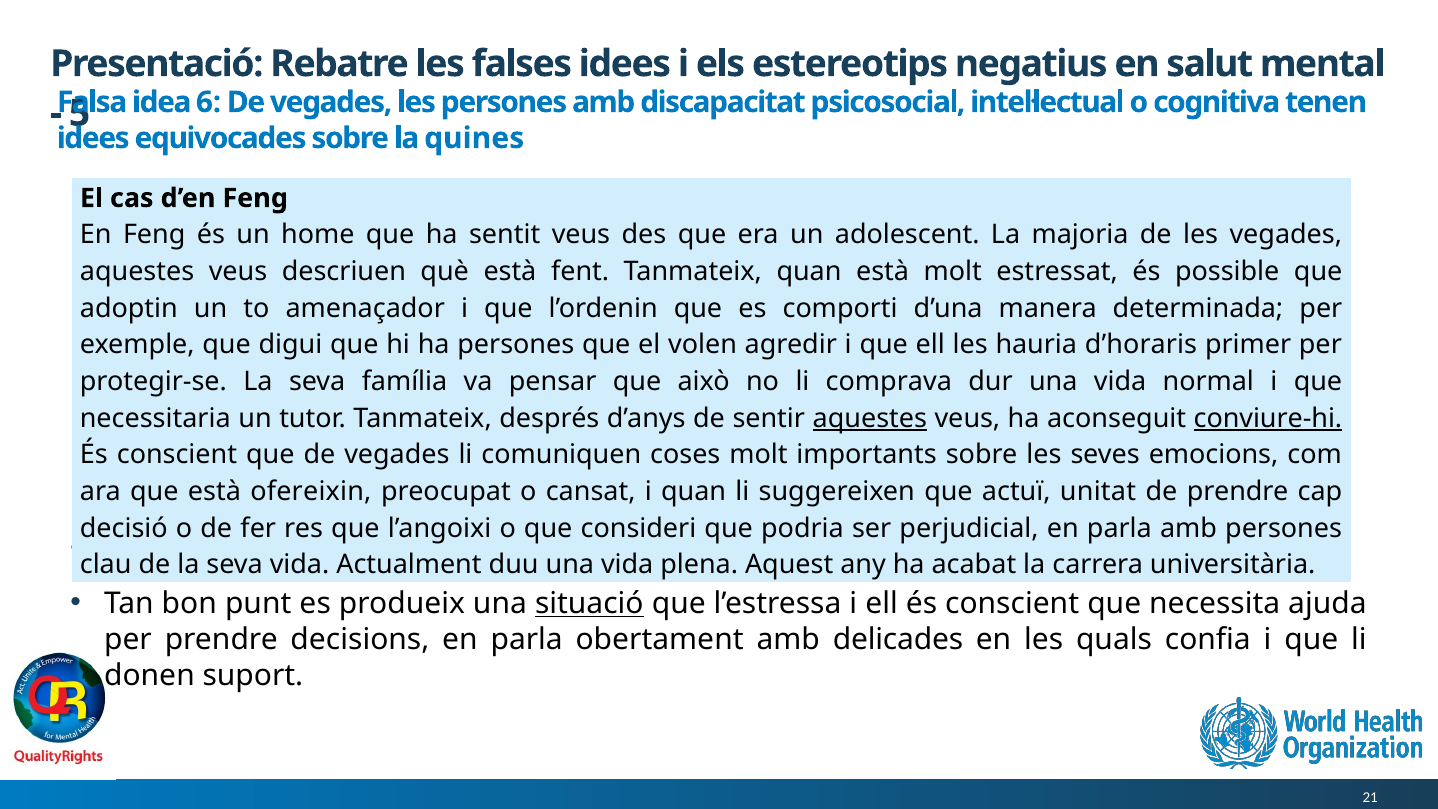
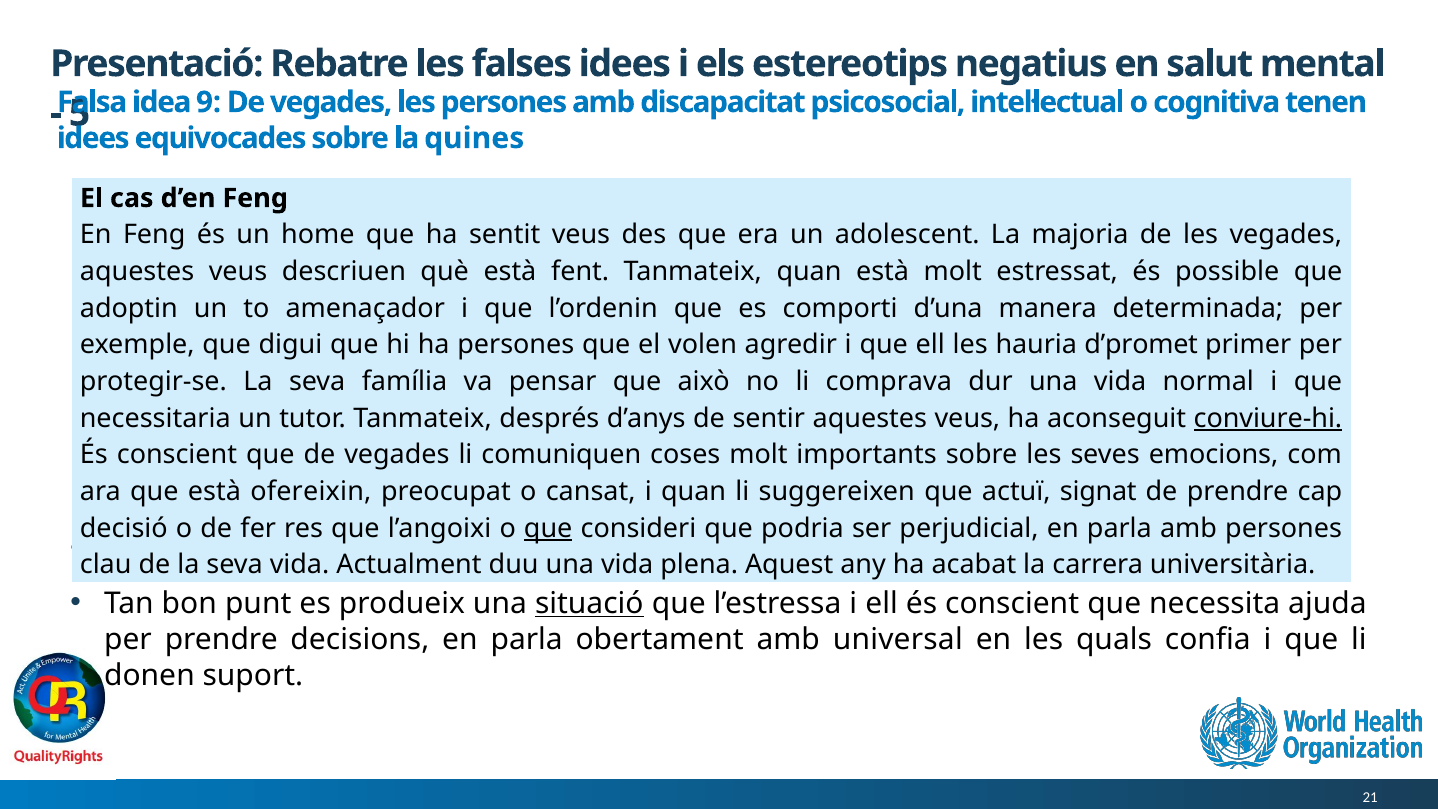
6: 6 -> 9
d’horaris: d’horaris -> d’promet
aquestes at (870, 418) underline: present -> none
unitat: unitat -> signat
que at (548, 528) underline: none -> present
delicades: delicades -> universal
